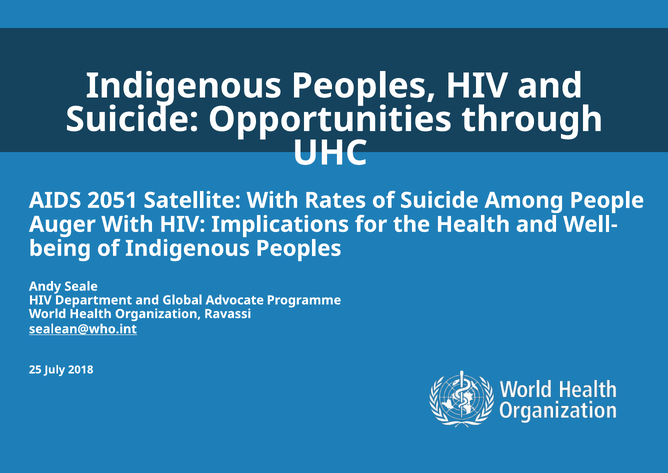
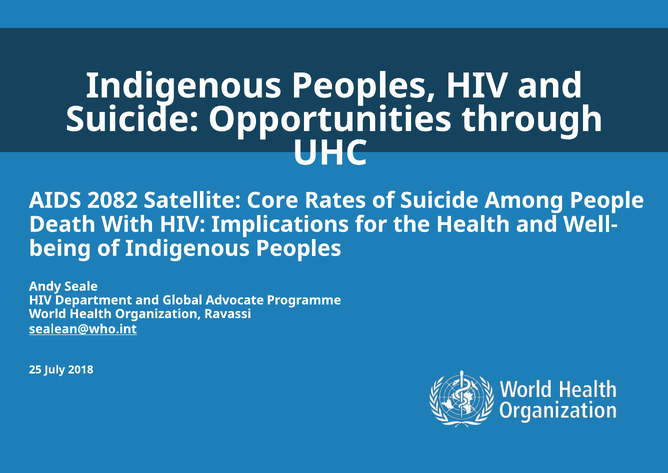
2051: 2051 -> 2082
Satellite With: With -> Core
Auger: Auger -> Death
